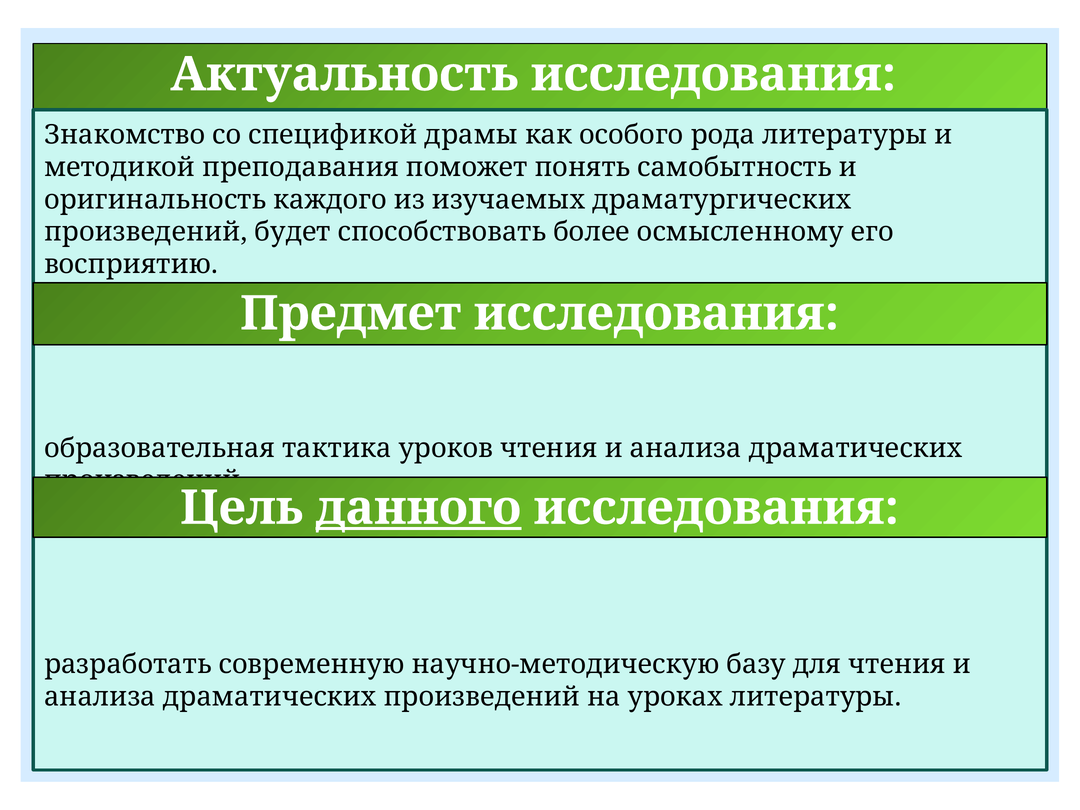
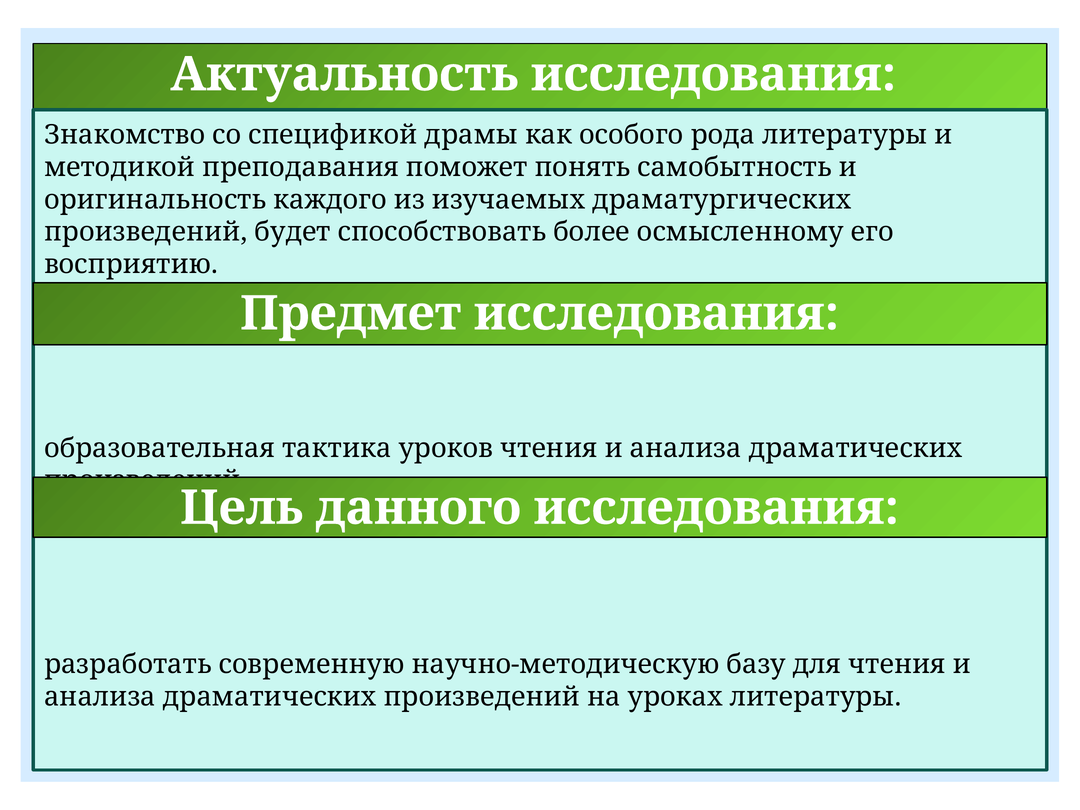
данного underline: present -> none
